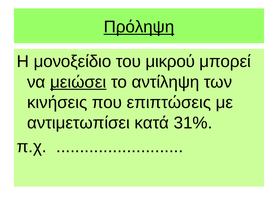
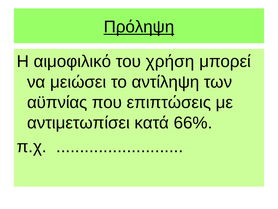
μονοξείδιο: μονοξείδιο -> αιμοφιλικό
μικρού: μικρού -> χρήση
μειώσει underline: present -> none
κινήσεις: κινήσεις -> αϋπνίας
31%: 31% -> 66%
